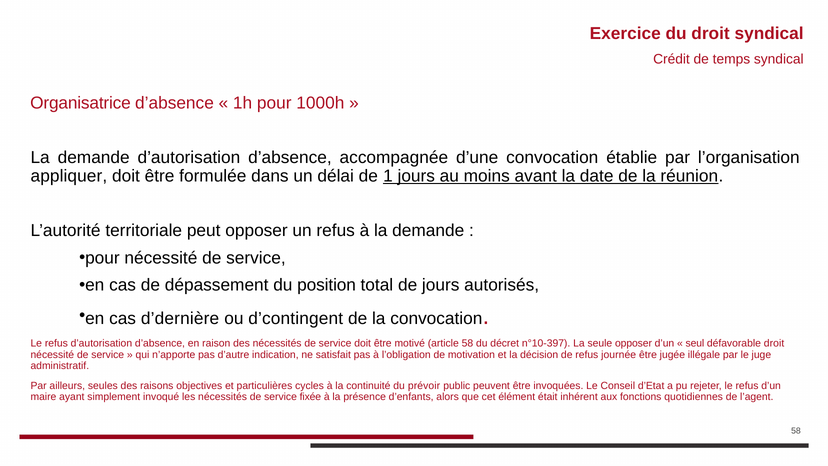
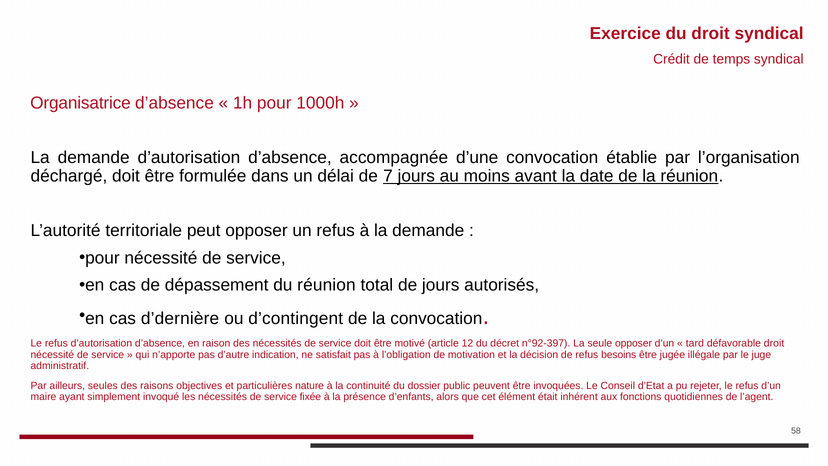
appliquer: appliquer -> déchargé
1: 1 -> 7
du position: position -> réunion
article 58: 58 -> 12
n°10-397: n°10-397 -> n°92-397
seul: seul -> tard
journée: journée -> besoins
cycles: cycles -> nature
prévoir: prévoir -> dossier
